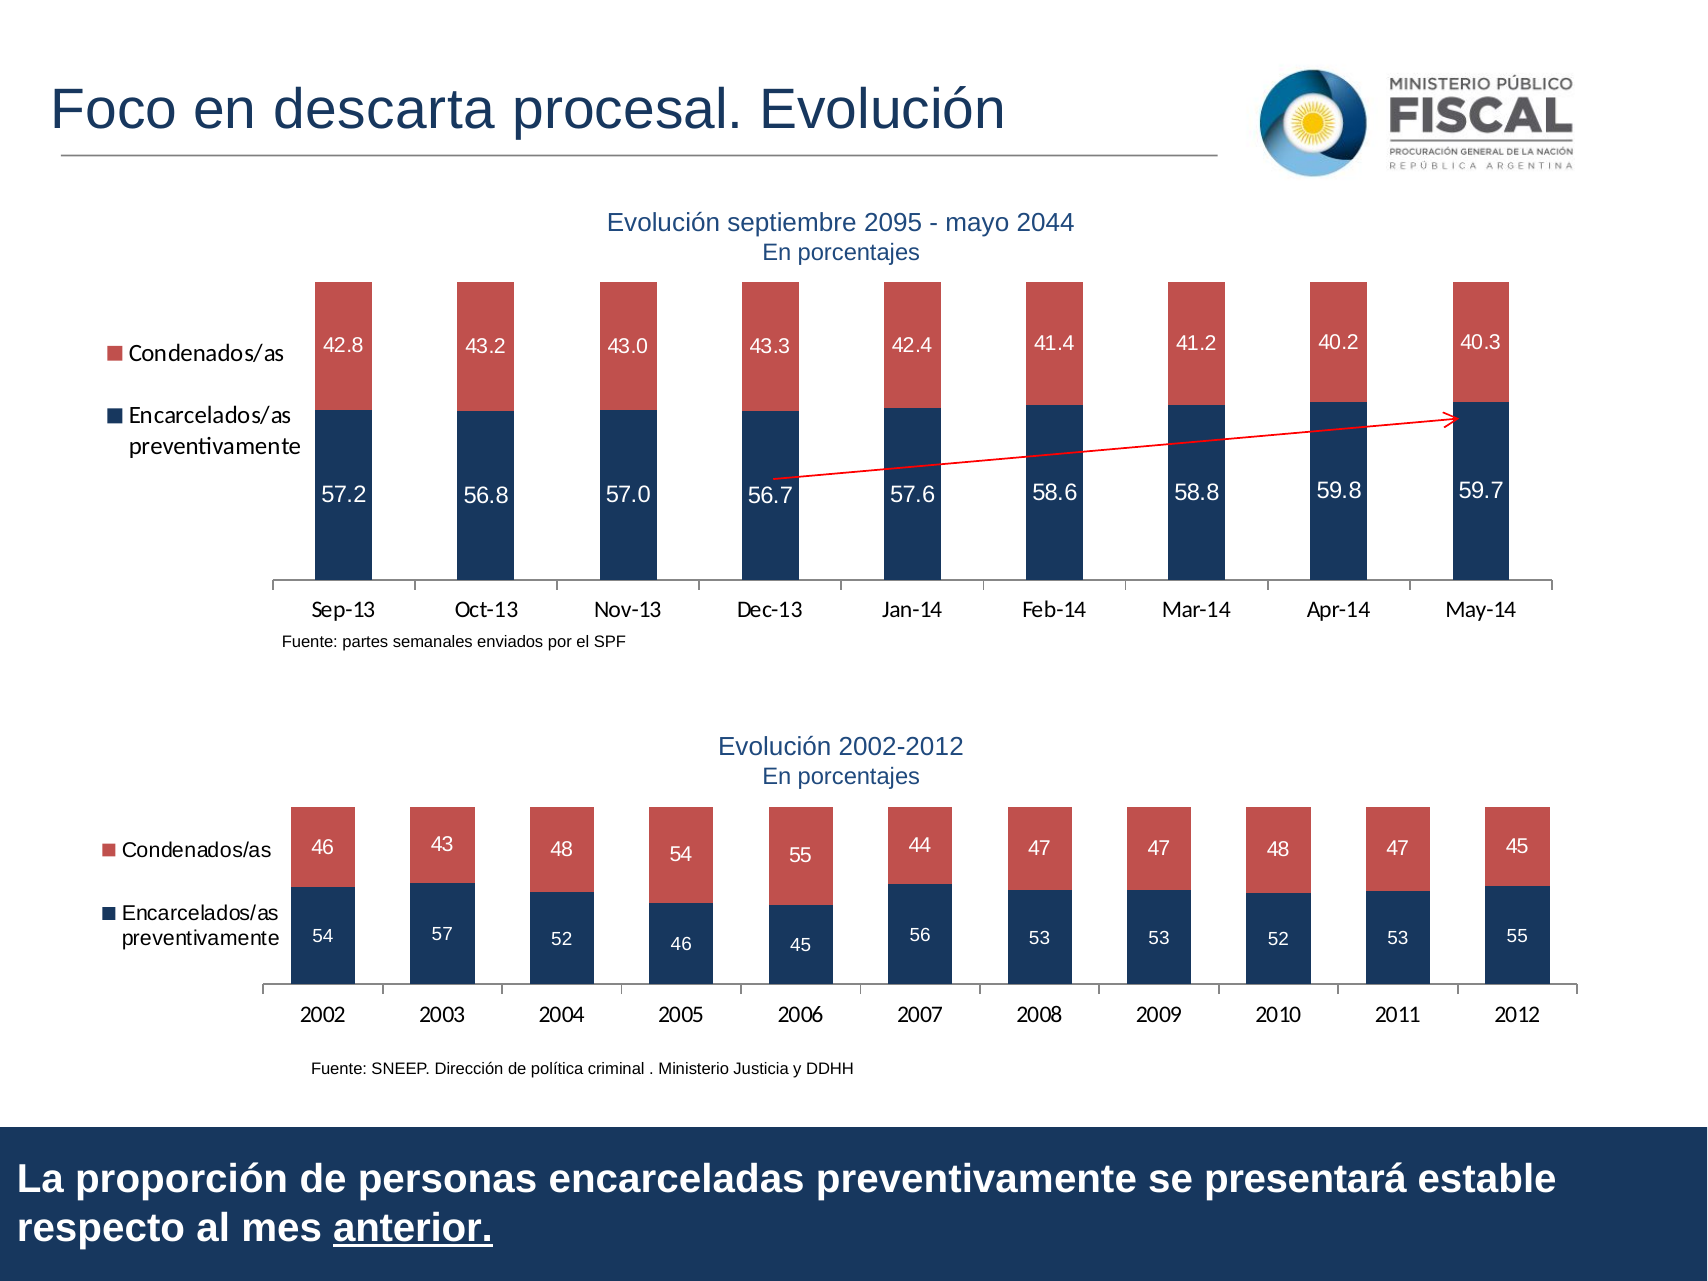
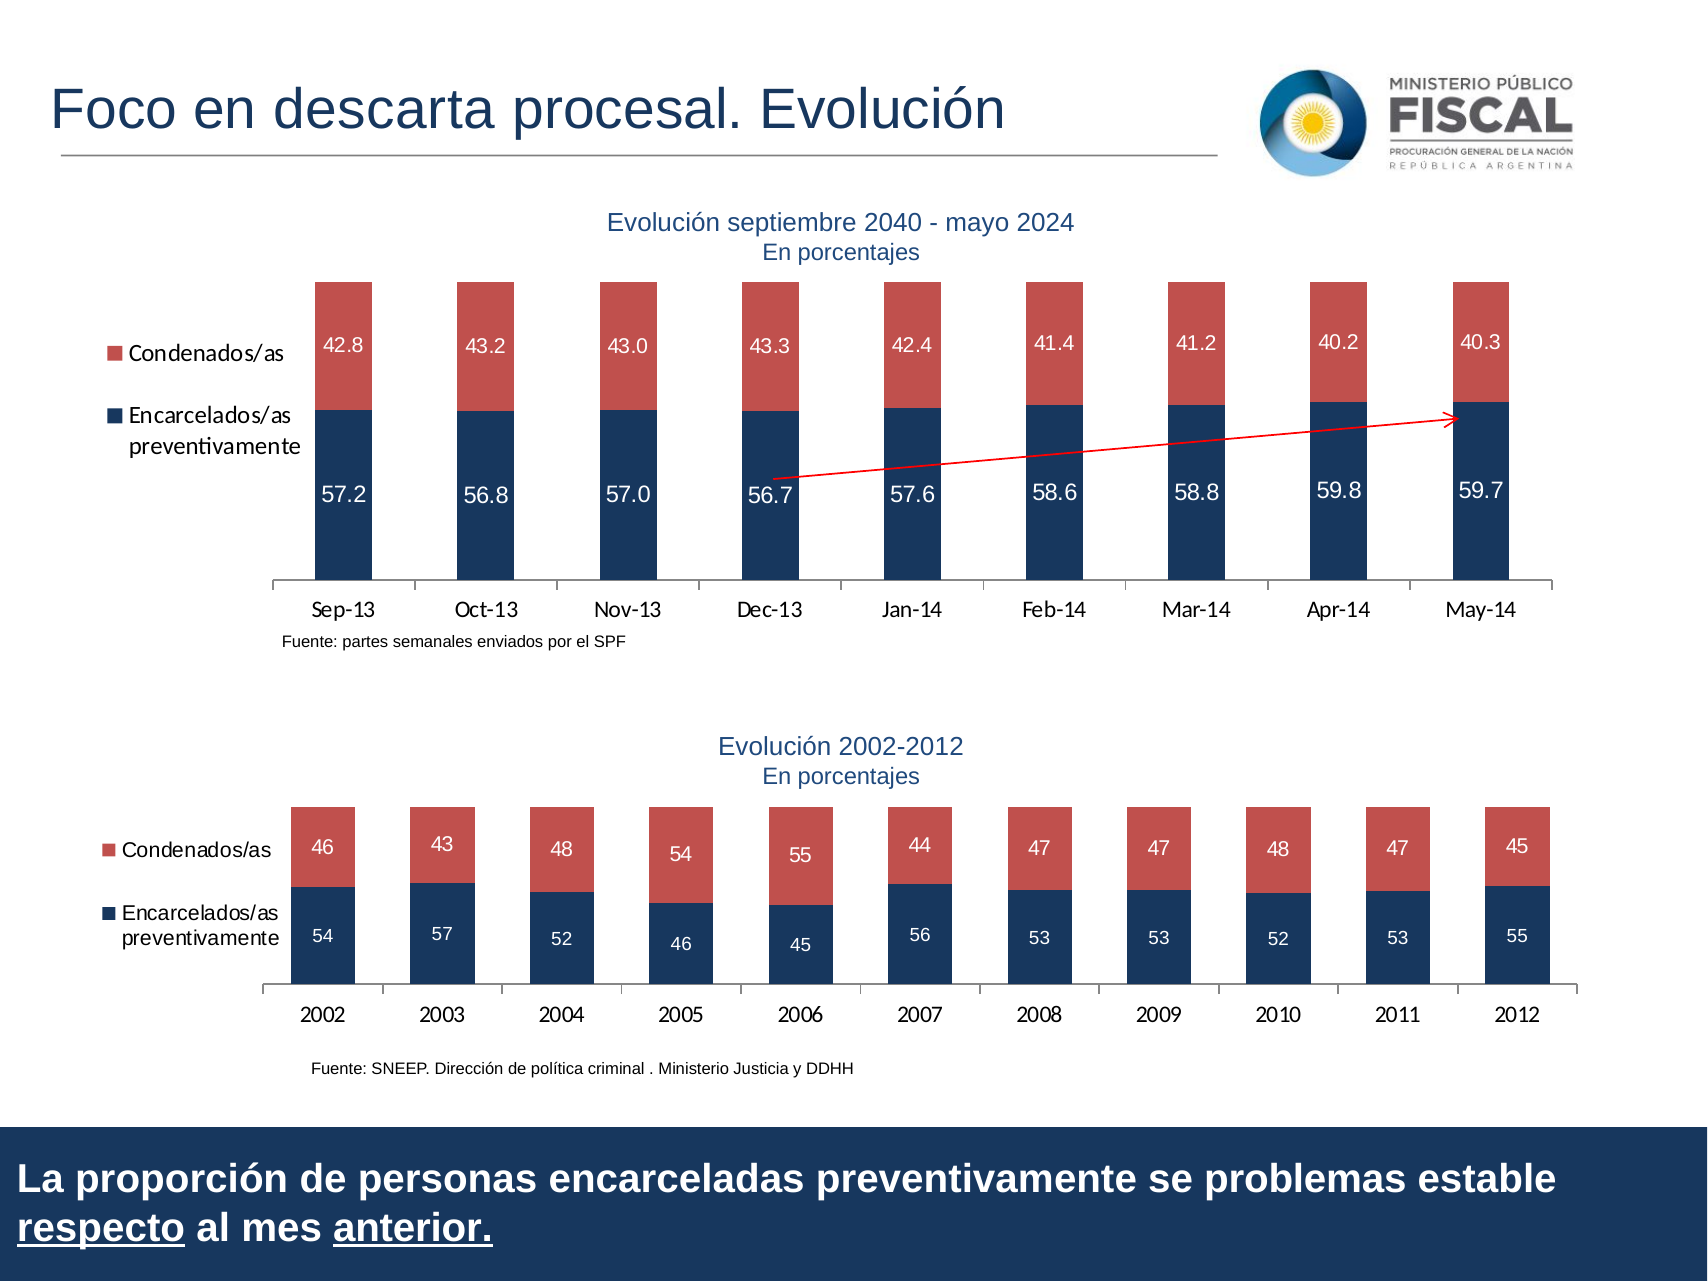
2095: 2095 -> 2040
2044: 2044 -> 2024
presentará: presentará -> problemas
respecto underline: none -> present
